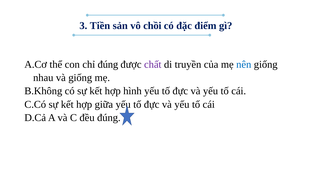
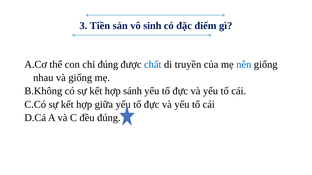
chồi: chồi -> sinh
chất colour: purple -> blue
hình: hình -> sánh
